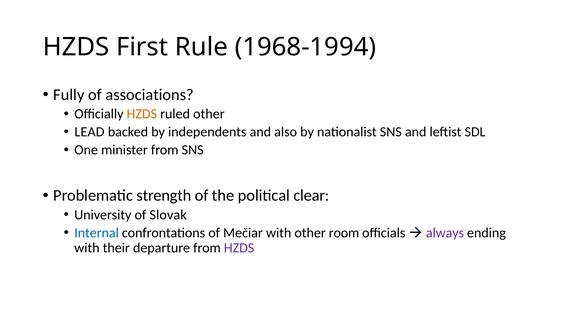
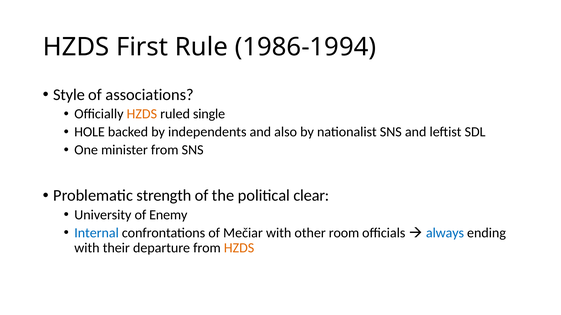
1968-1994: 1968-1994 -> 1986-1994
Fully: Fully -> Style
ruled other: other -> single
LEAD: LEAD -> HOLE
Slovak: Slovak -> Enemy
always colour: purple -> blue
HZDS at (239, 248) colour: purple -> orange
